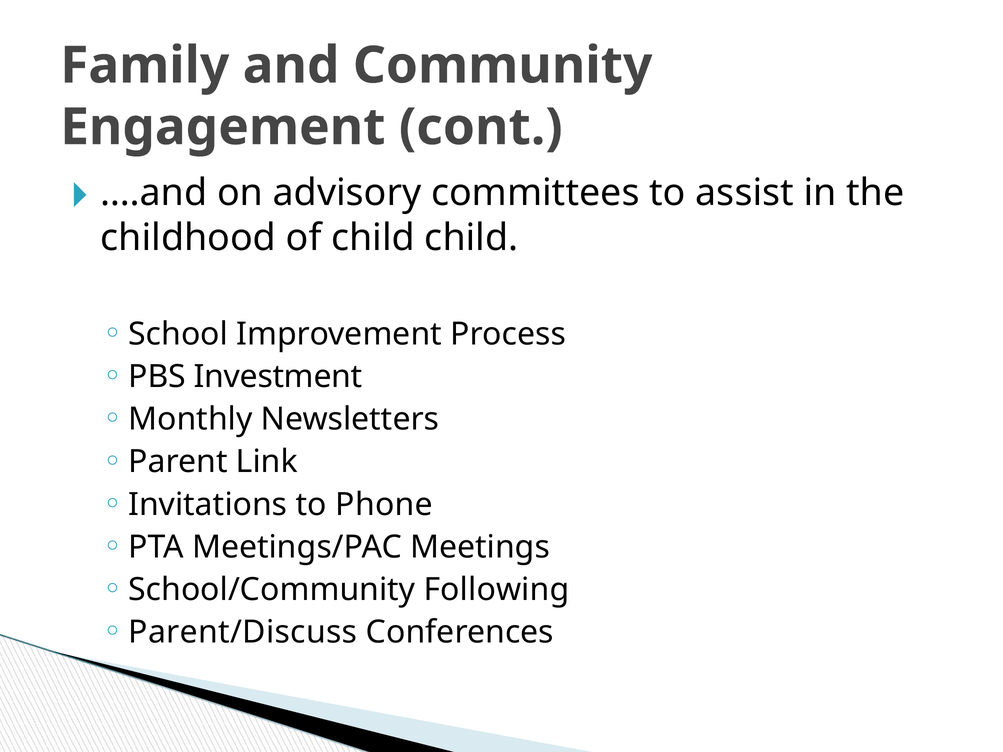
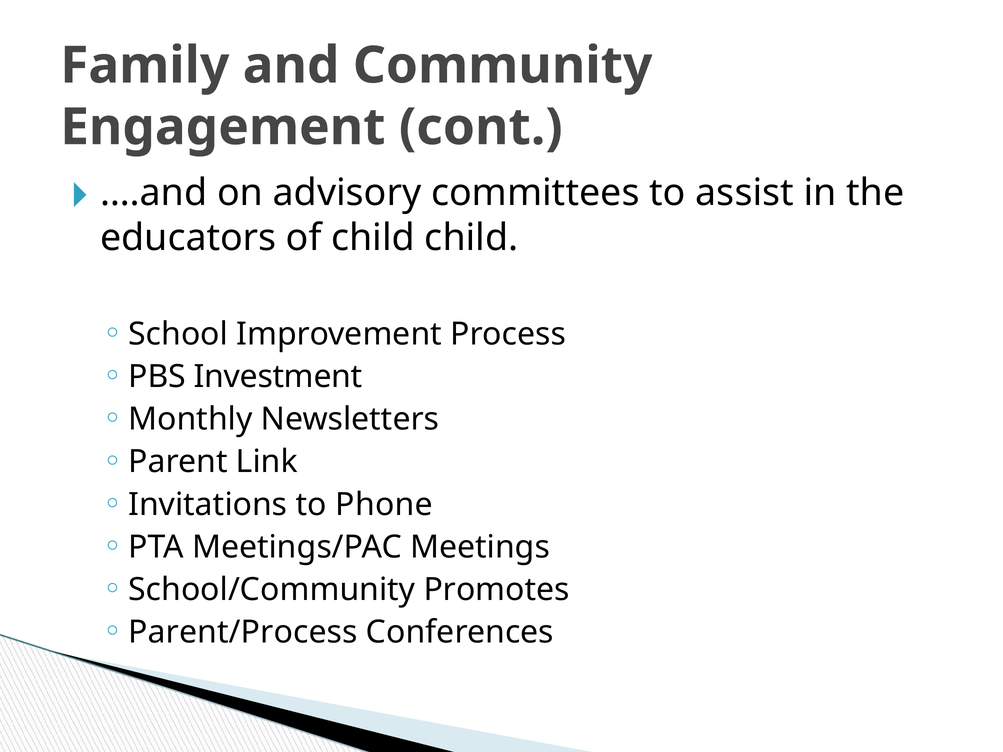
childhood: childhood -> educators
Following: Following -> Promotes
Parent/Discuss: Parent/Discuss -> Parent/Process
